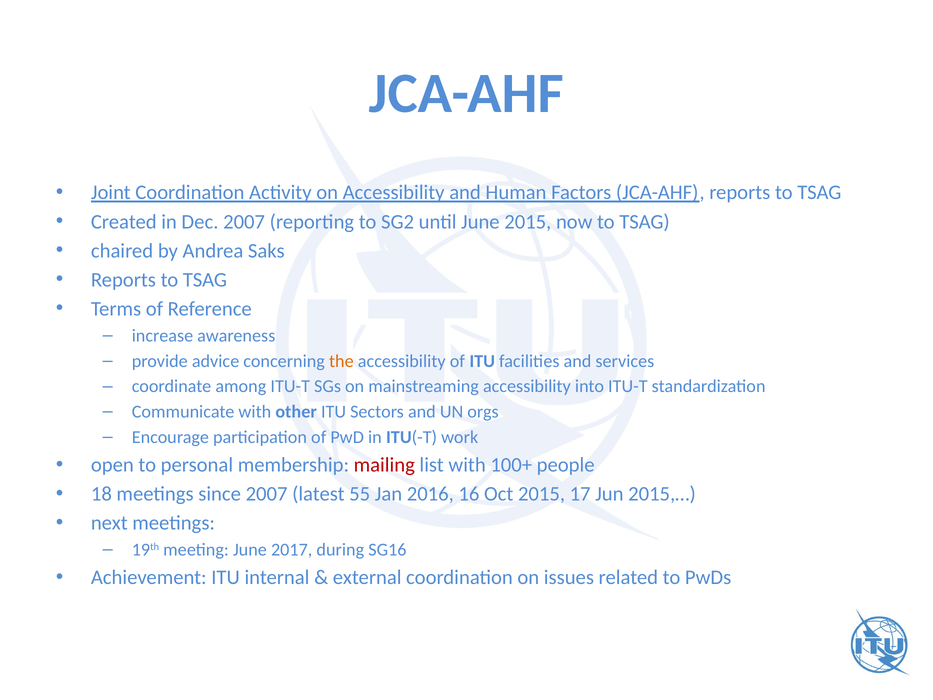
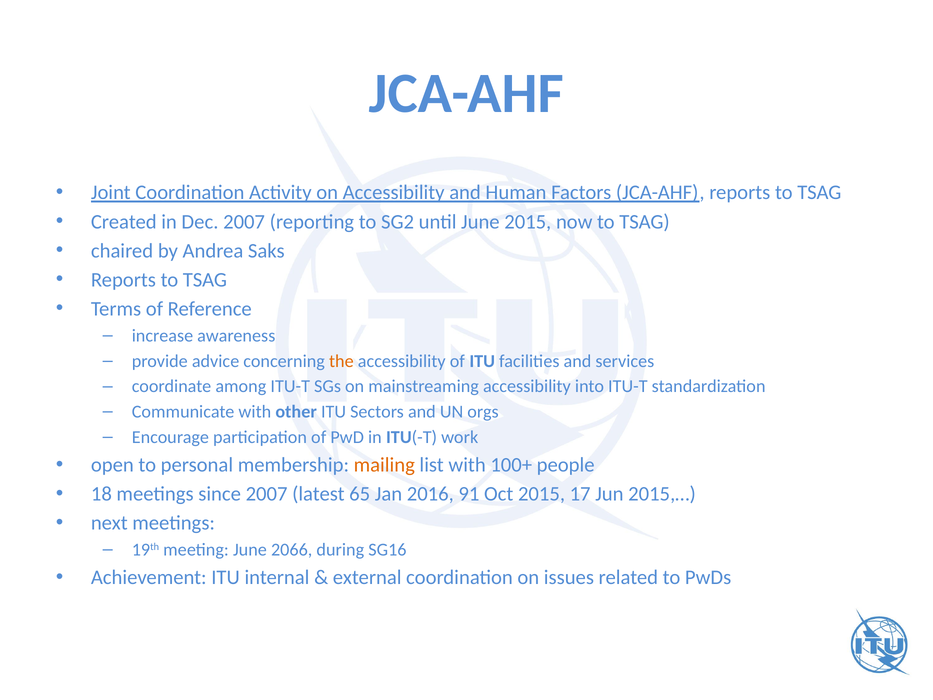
mailing colour: red -> orange
55: 55 -> 65
16: 16 -> 91
2017: 2017 -> 2066
